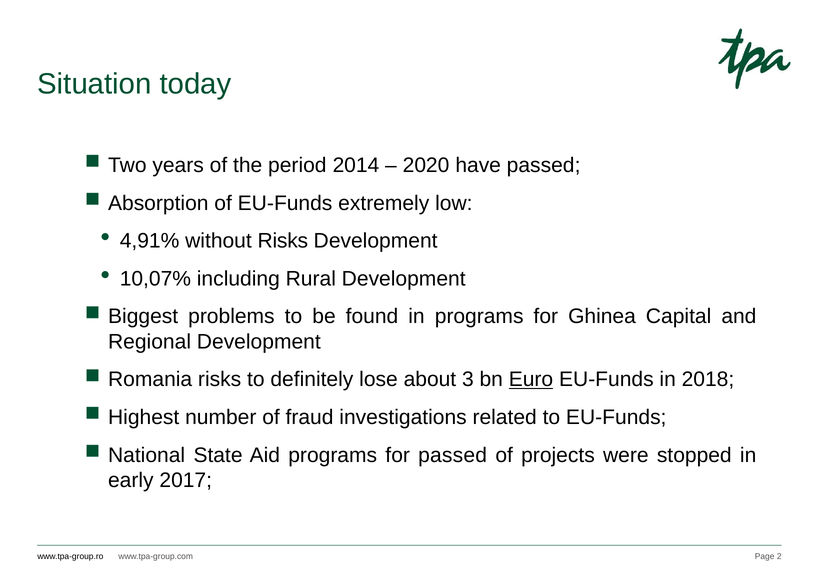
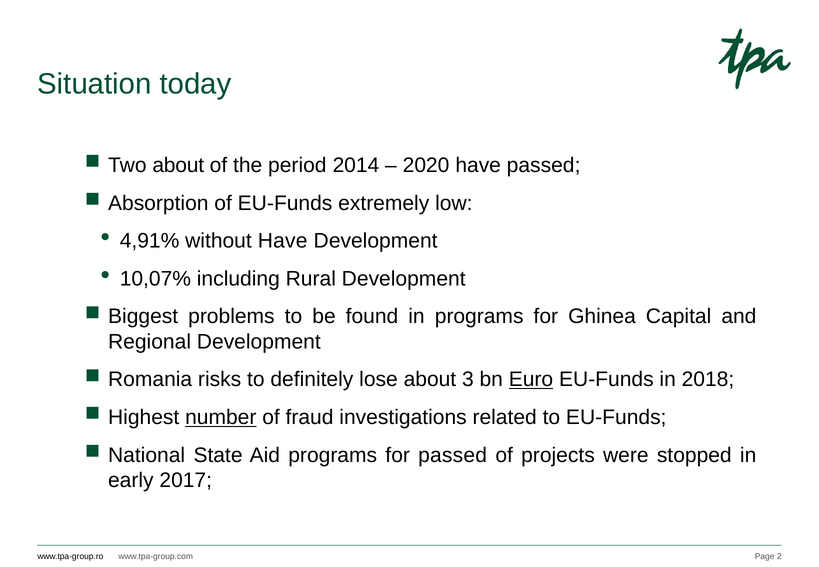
Two years: years -> about
without Risks: Risks -> Have
number underline: none -> present
